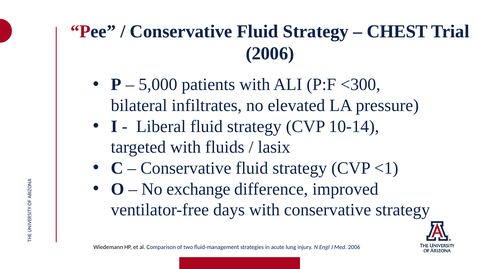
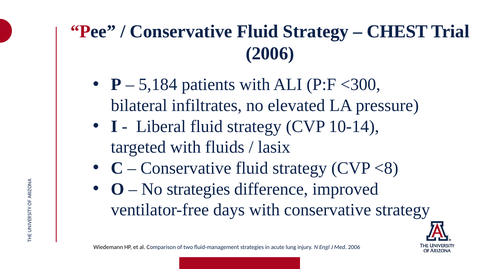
5,000: 5,000 -> 5,184
<1: <1 -> <8
No exchange: exchange -> strategies
